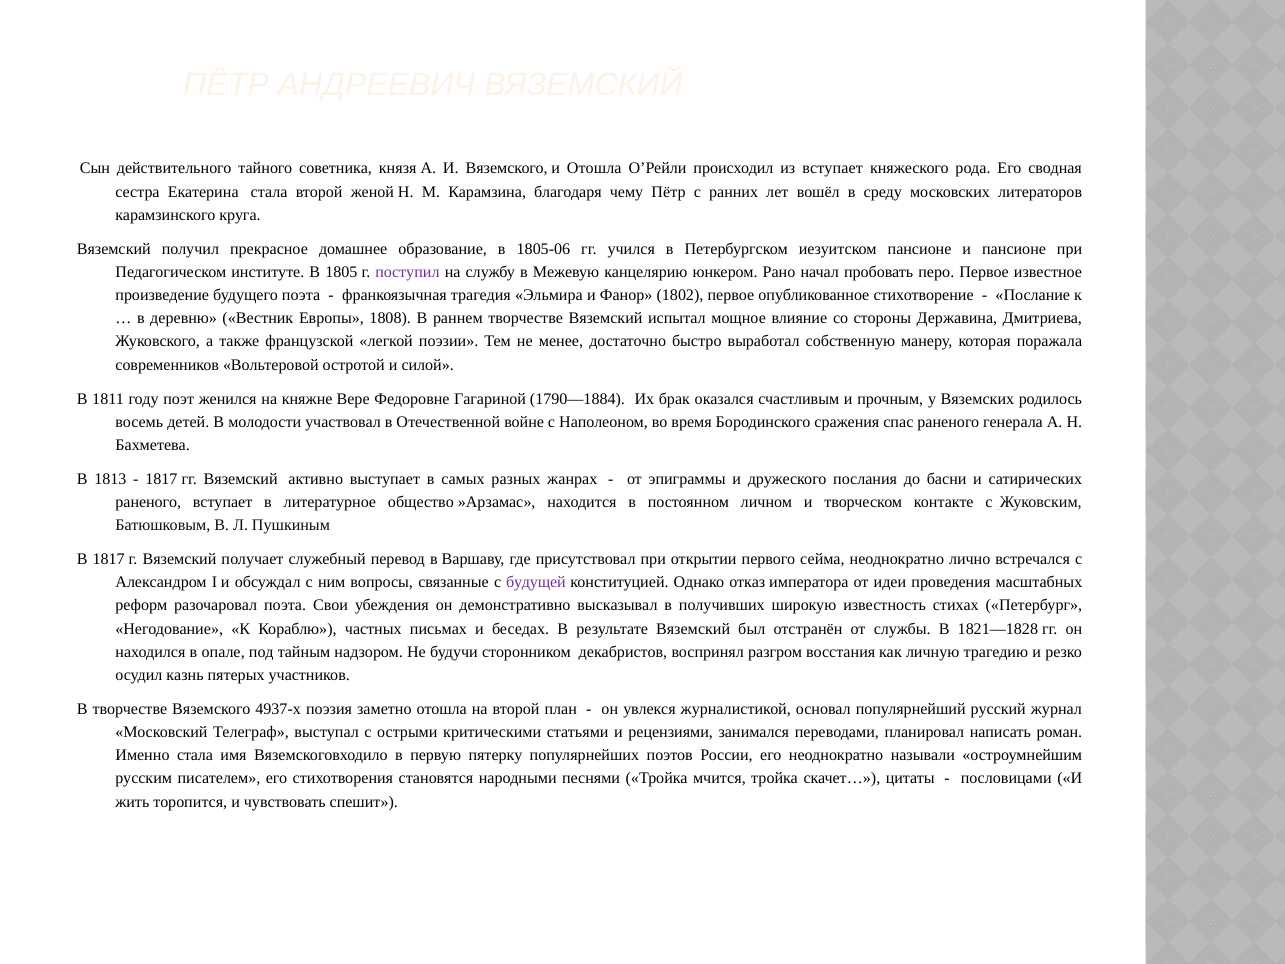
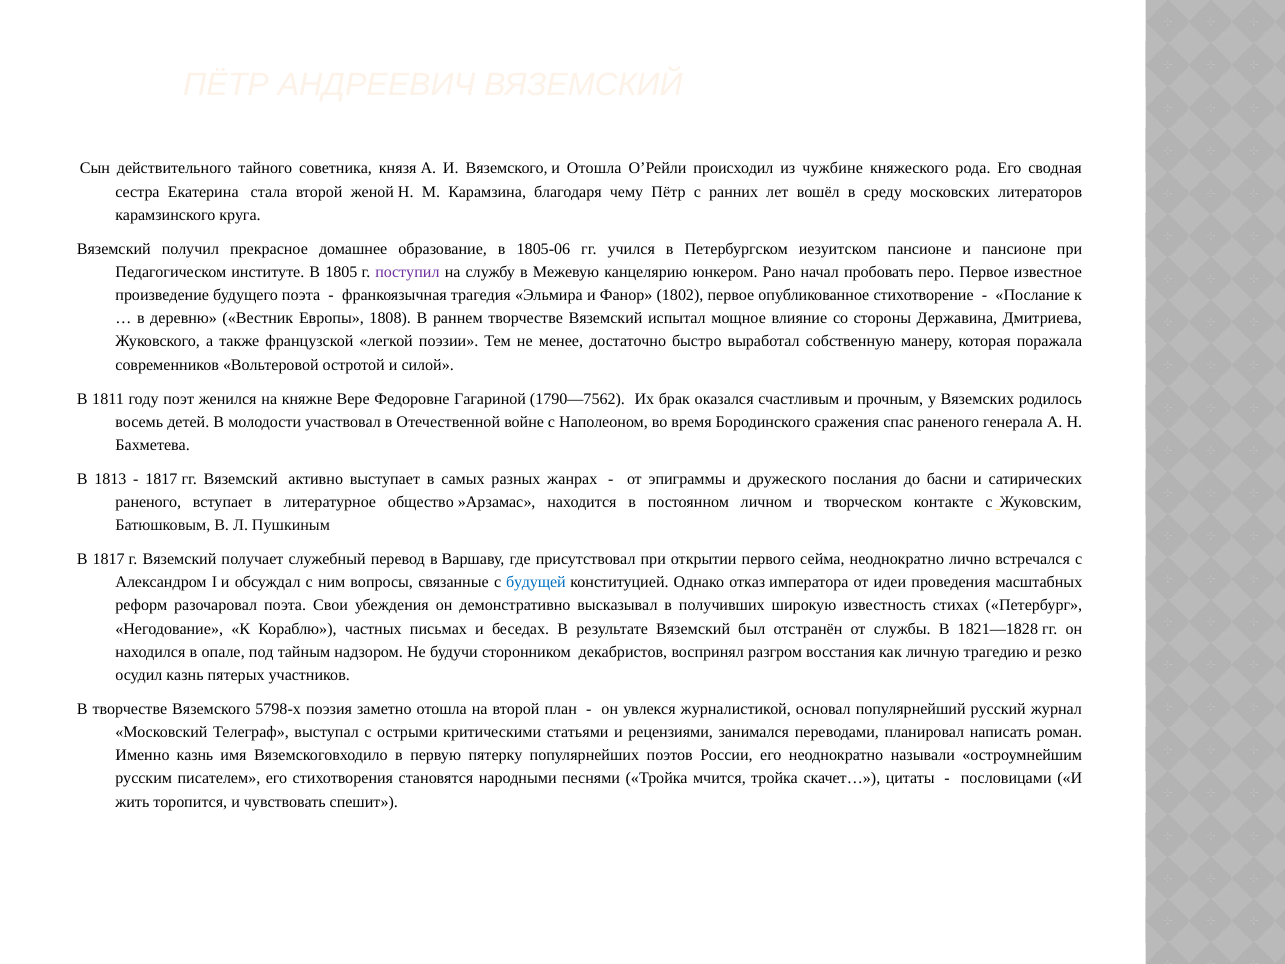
из вступает: вступает -> чужбине
1790—1884: 1790—1884 -> 1790—7562
будущей colour: purple -> blue
4937-х: 4937-х -> 5798-х
Именно стала: стала -> казнь
